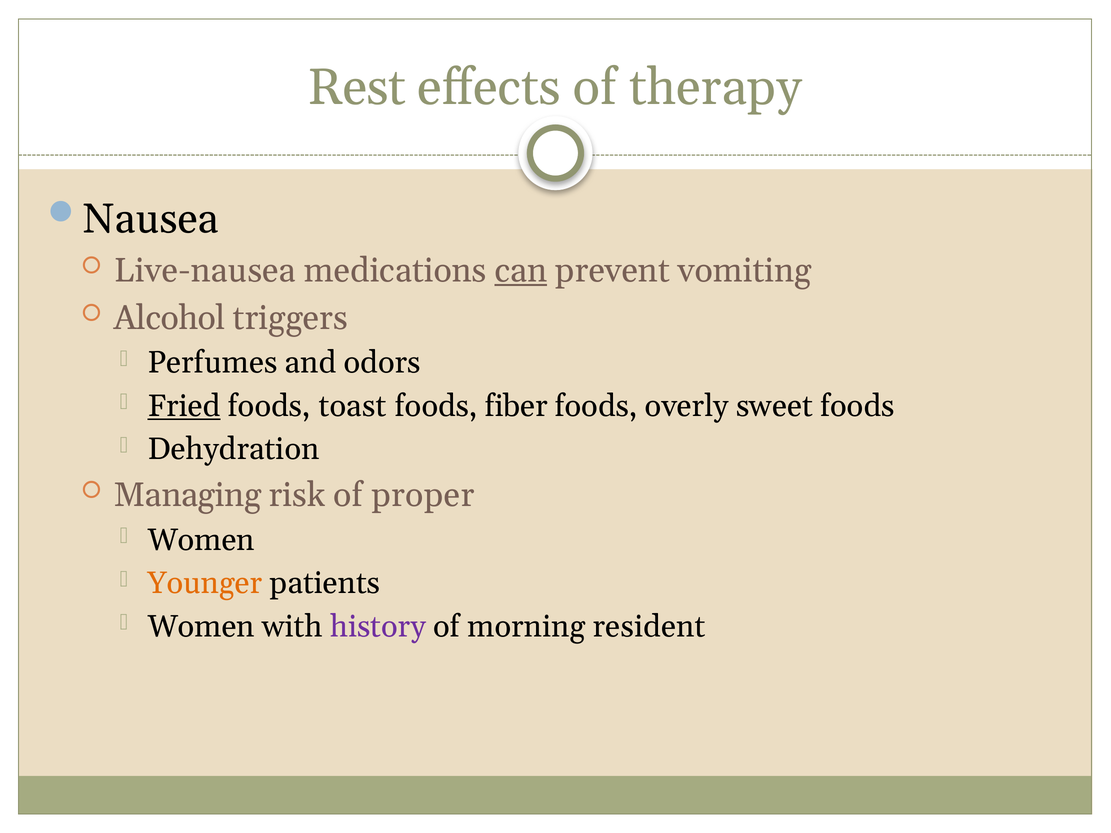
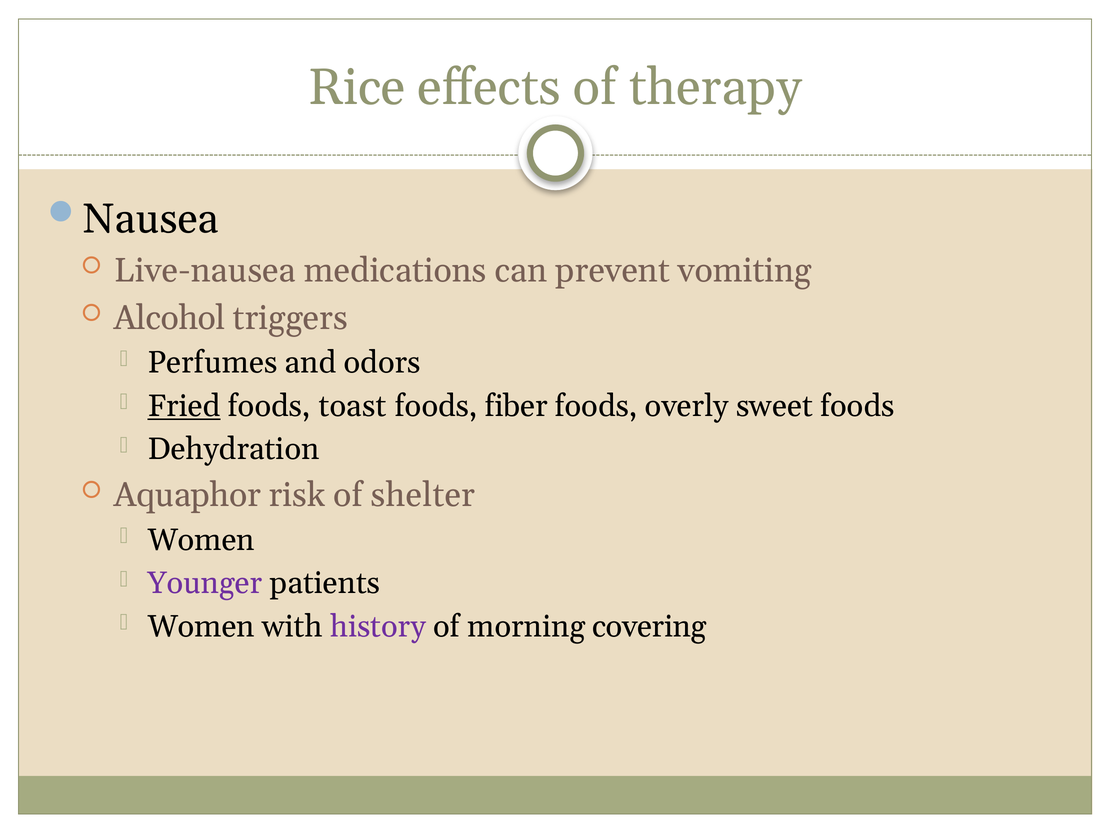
Rest: Rest -> Rice
can underline: present -> none
Managing: Managing -> Aquaphor
proper: proper -> shelter
Younger colour: orange -> purple
resident: resident -> covering
